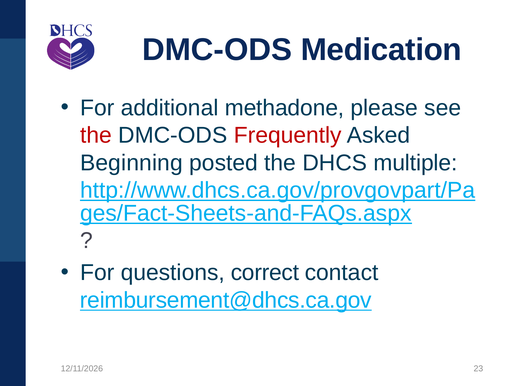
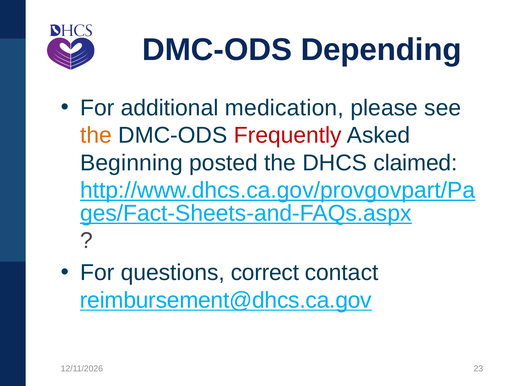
Medication: Medication -> Depending
methadone: methadone -> medication
the at (96, 135) colour: red -> orange
multiple: multiple -> claimed
